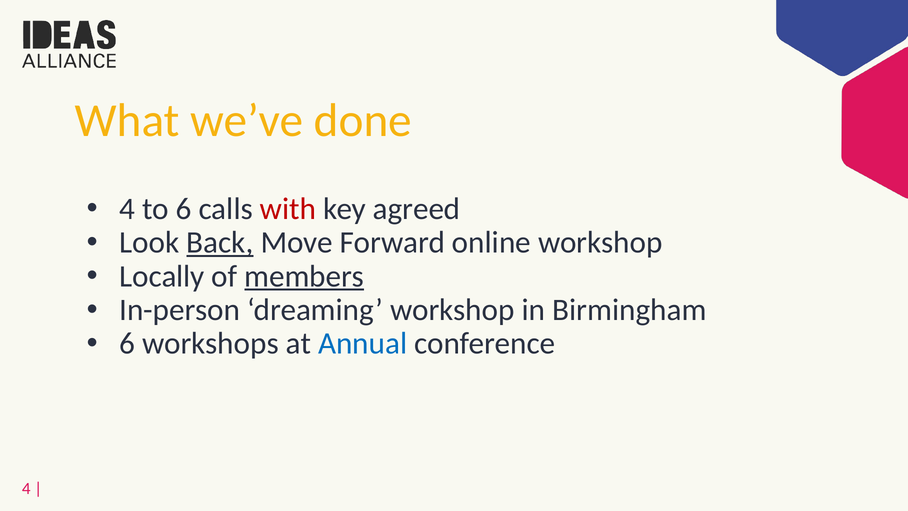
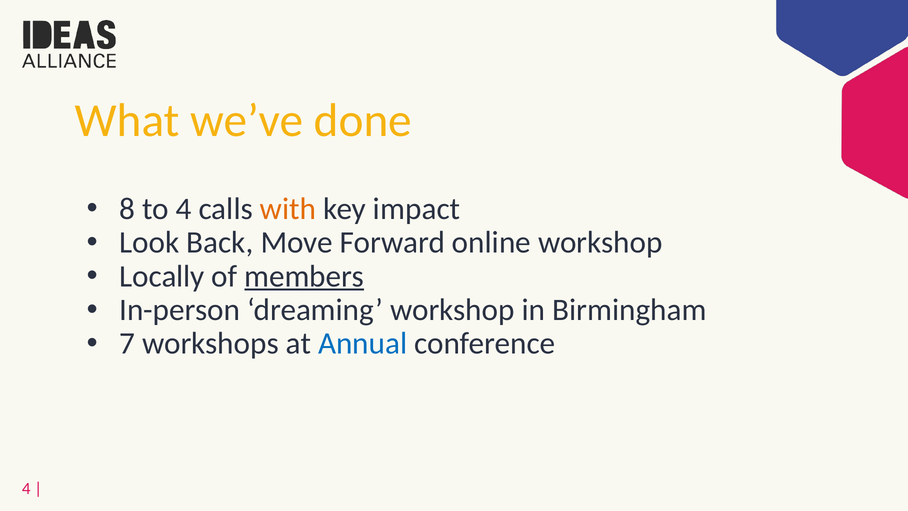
4 at (127, 209): 4 -> 8
to 6: 6 -> 4
with colour: red -> orange
agreed: agreed -> impact
Back underline: present -> none
6 at (127, 343): 6 -> 7
